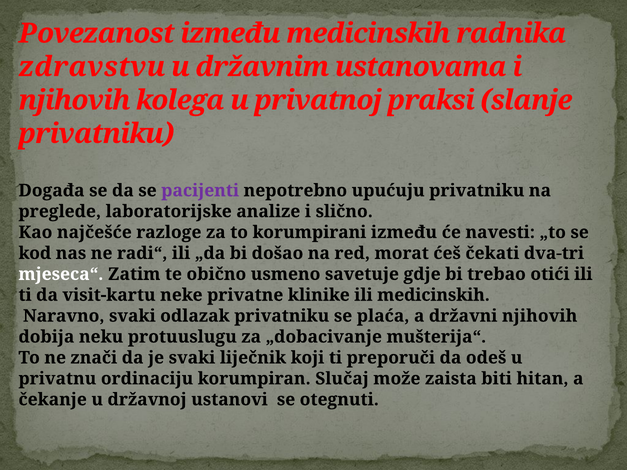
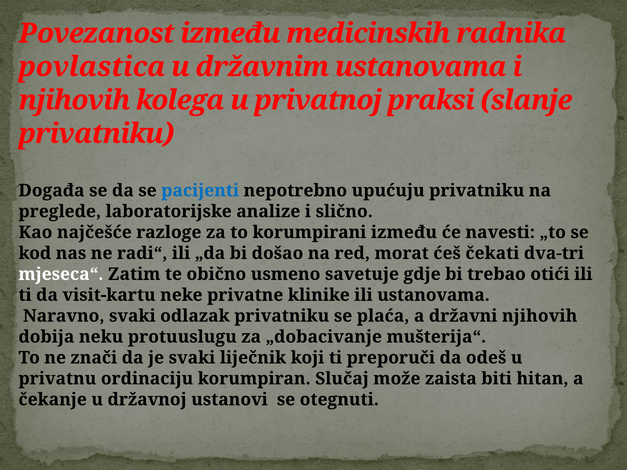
zdravstvu: zdravstvu -> povlastica
pacijenti colour: purple -> blue
ili medicinskih: medicinskih -> ustanovama
